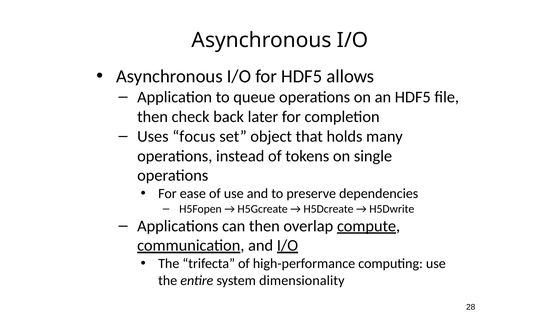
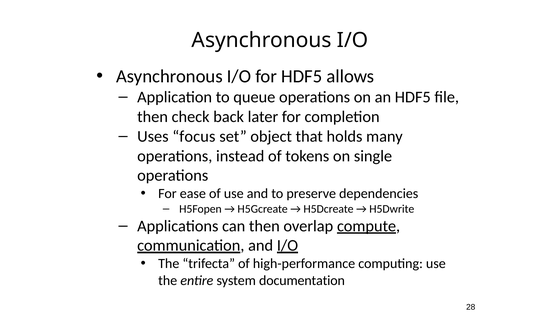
dimensionality: dimensionality -> documentation
